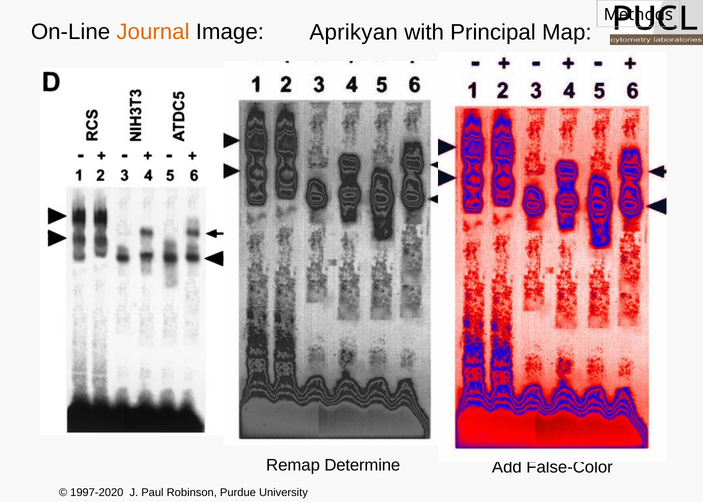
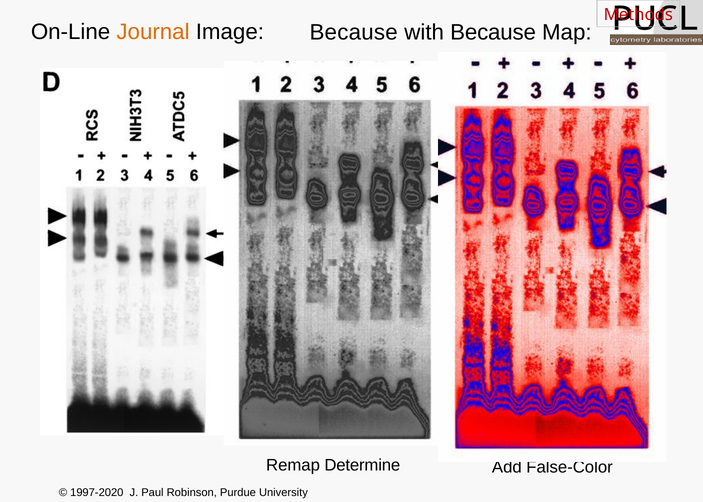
Methods colour: black -> red
Image Aprikyan: Aprikyan -> Because
with Principal: Principal -> Because
